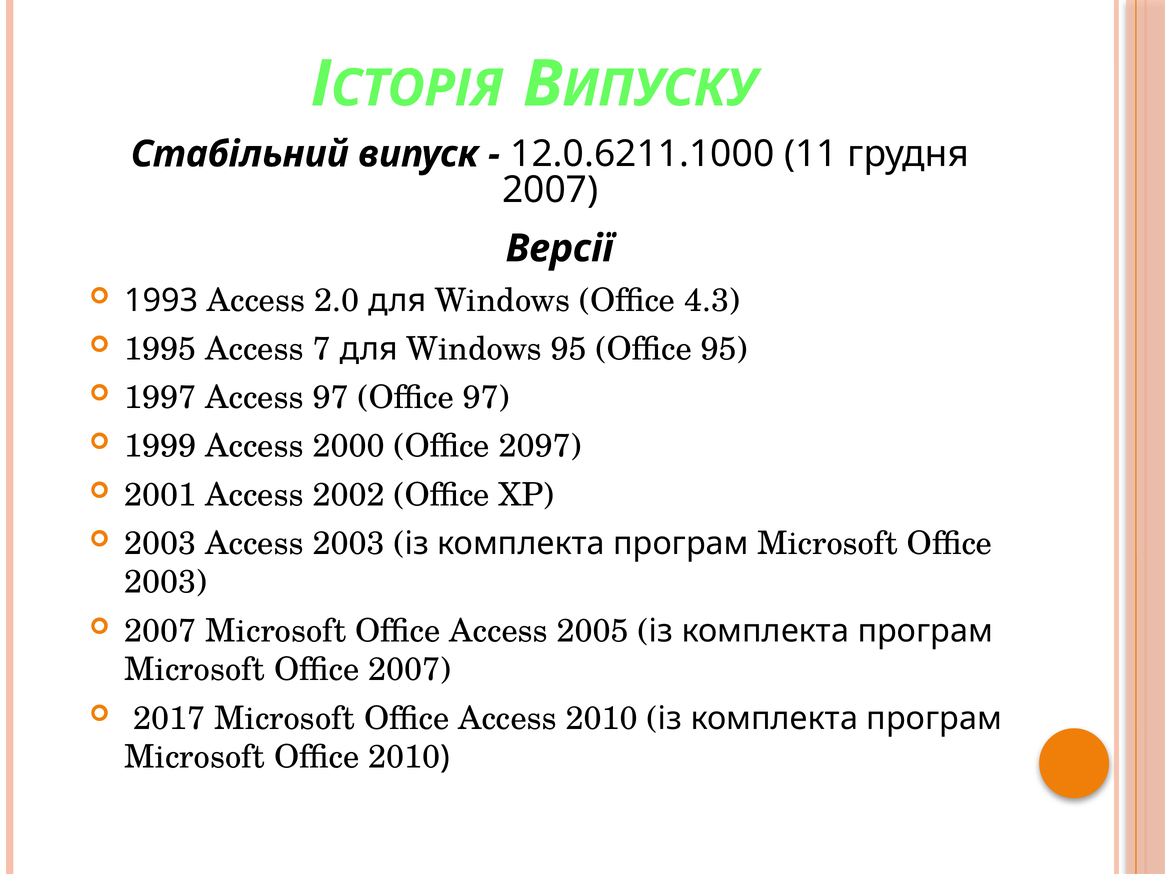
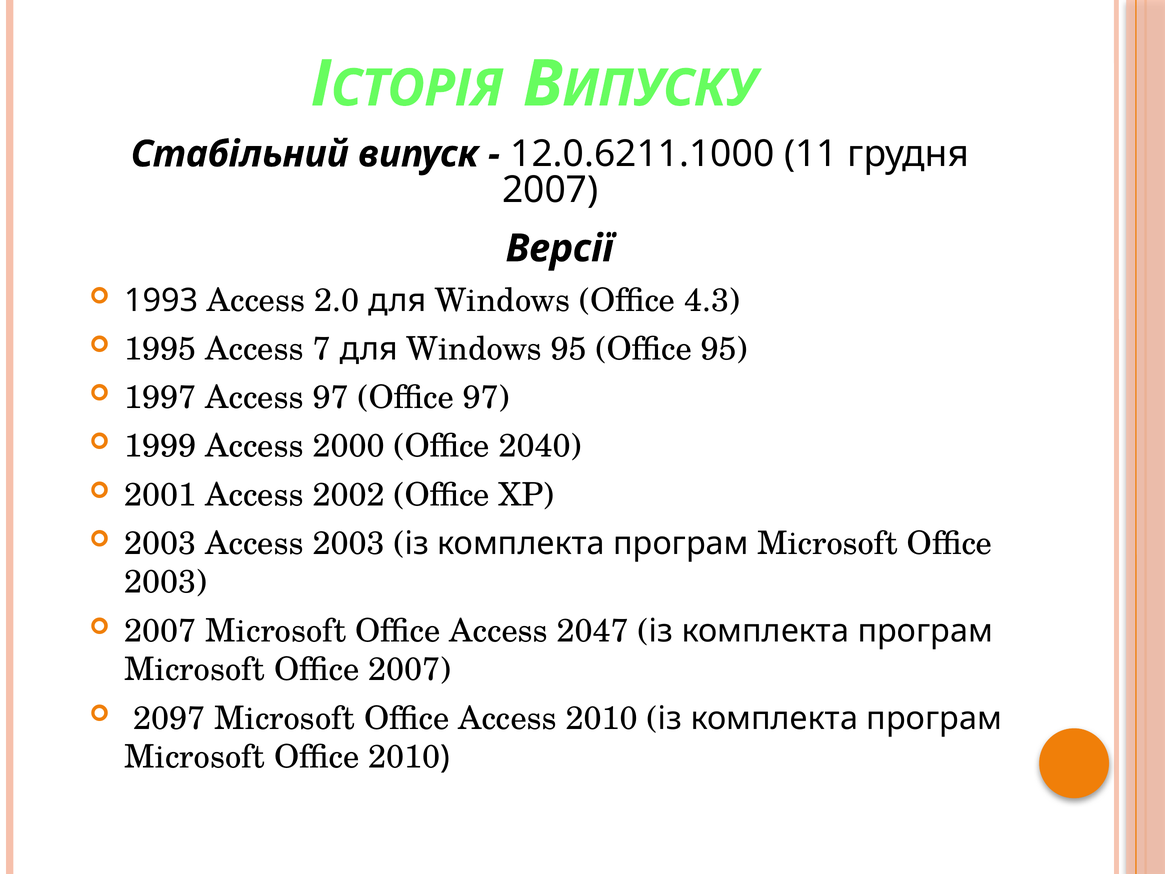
2097: 2097 -> 2040
2005: 2005 -> 2047
2017: 2017 -> 2097
